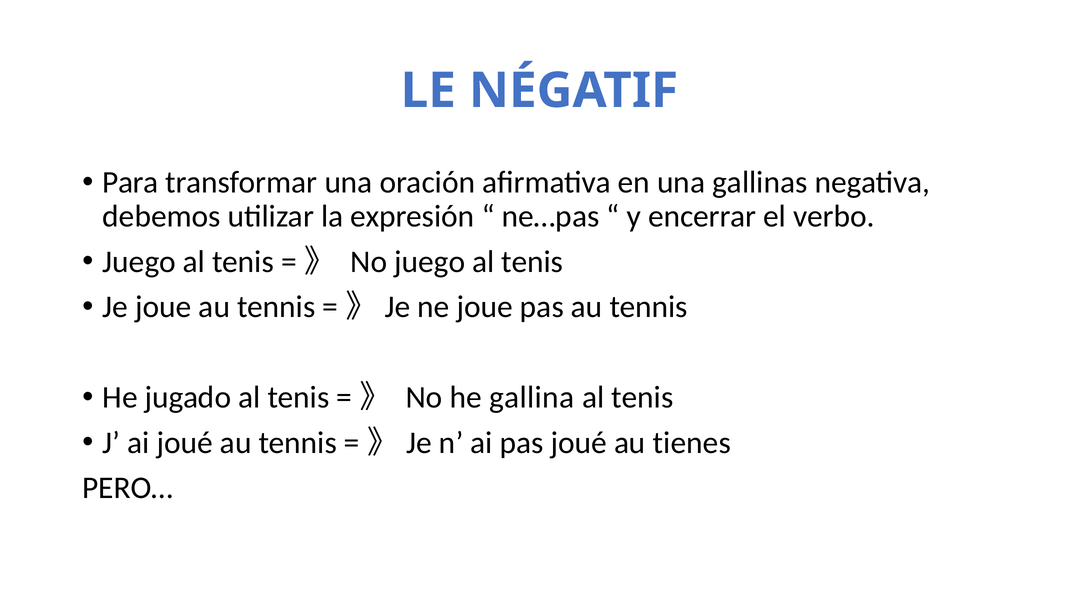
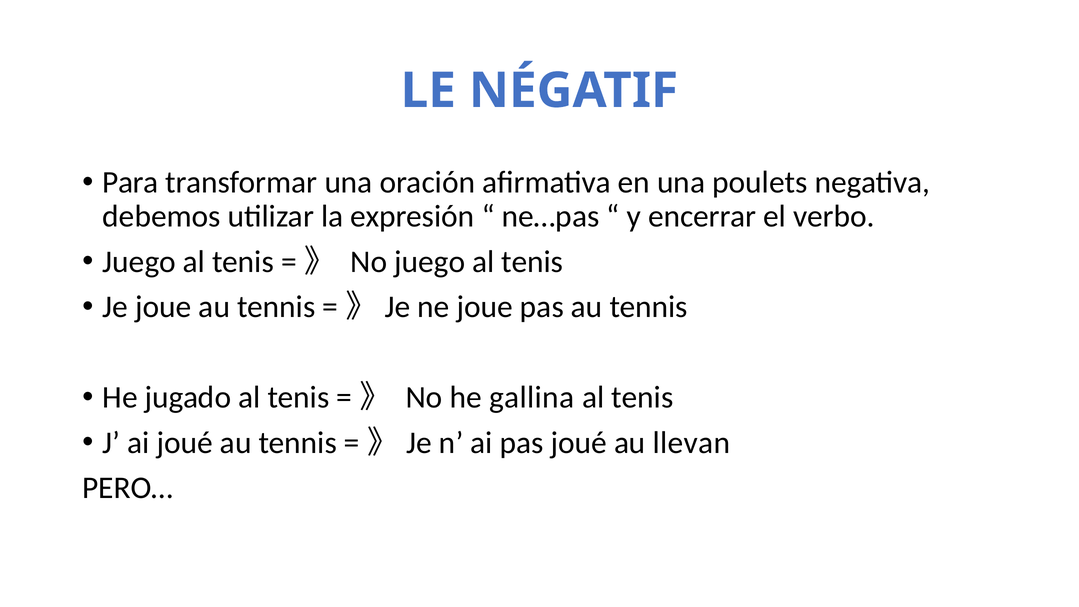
gallinas: gallinas -> poulets
tienes: tienes -> llevan
